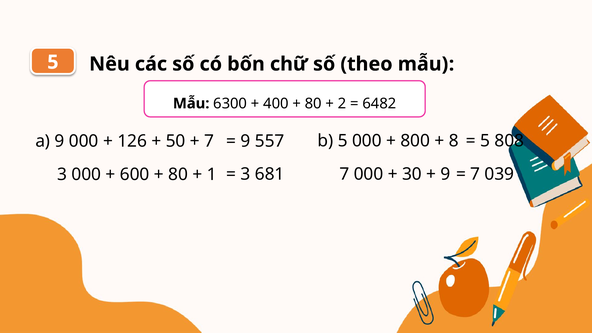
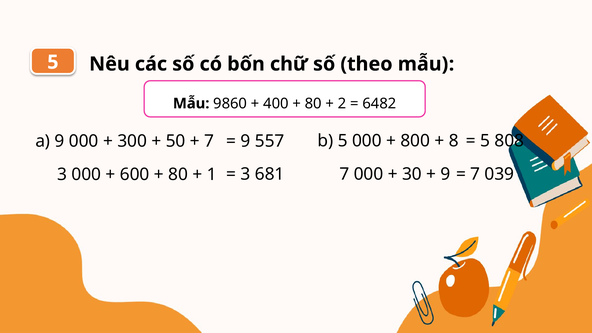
6300: 6300 -> 9860
126: 126 -> 300
